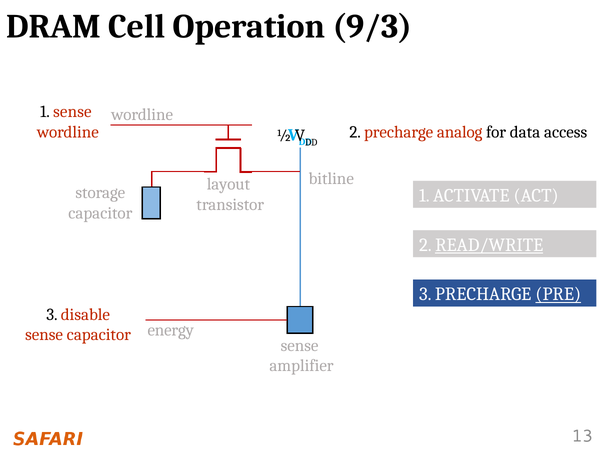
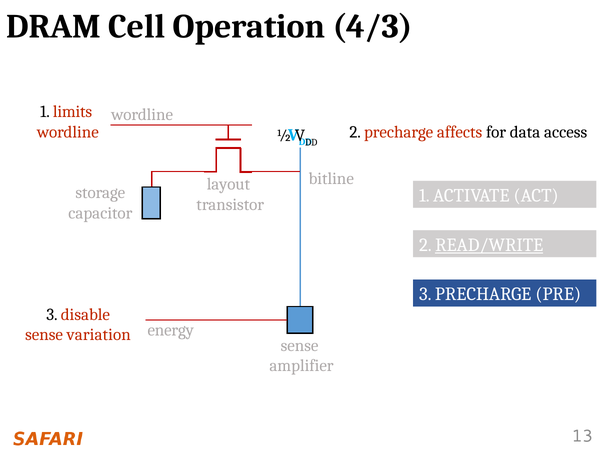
9/3: 9/3 -> 4/3
1 sense: sense -> limits
analog: analog -> affects
PRE underline: present -> none
sense capacitor: capacitor -> variation
